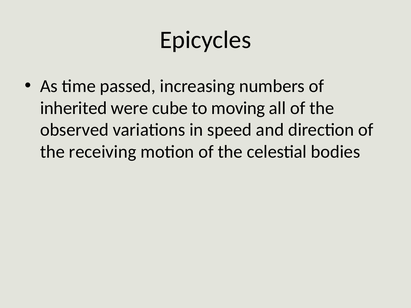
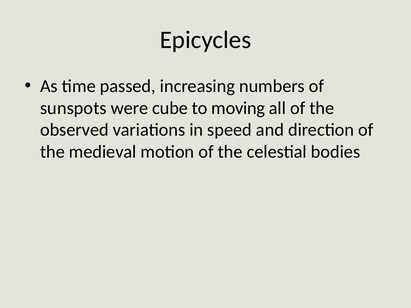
inherited: inherited -> sunspots
receiving: receiving -> medieval
